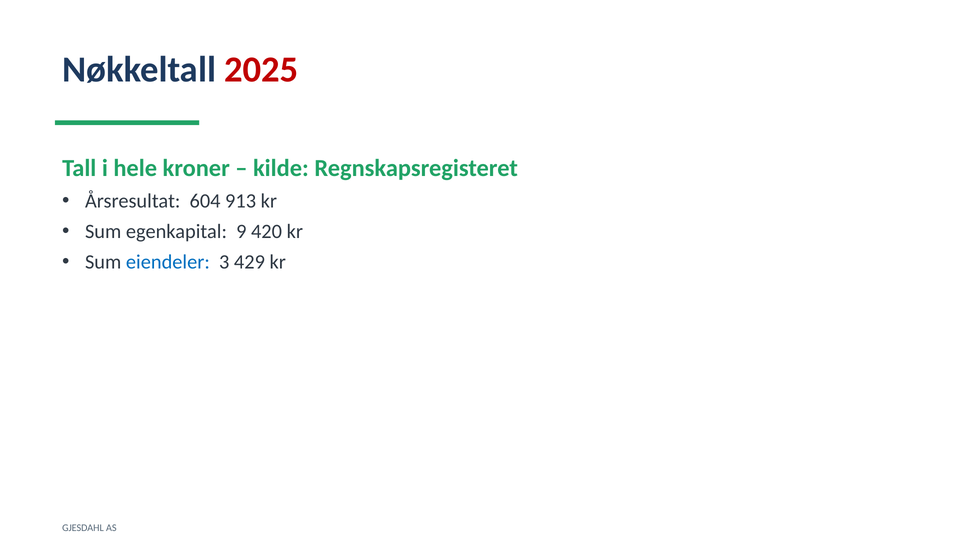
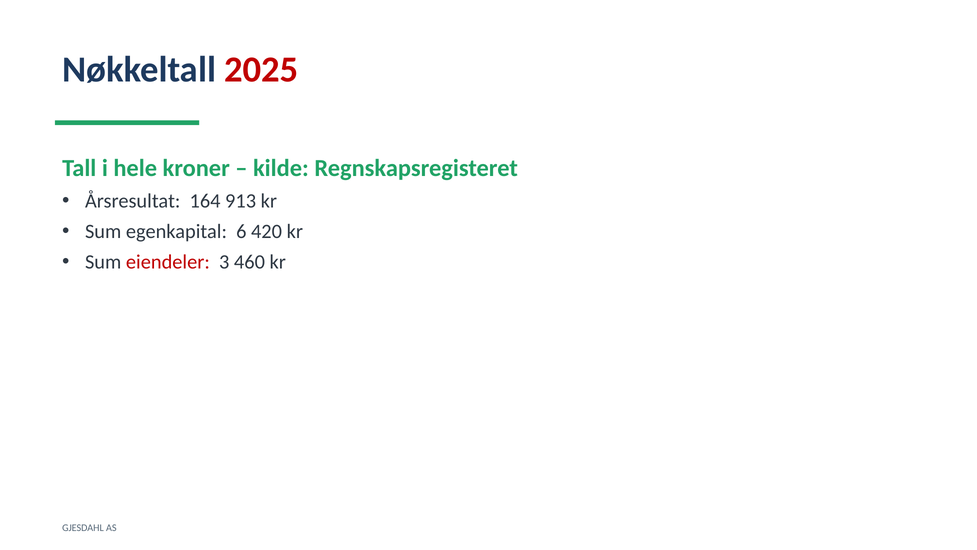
604: 604 -> 164
9: 9 -> 6
eiendeler colour: blue -> red
429: 429 -> 460
